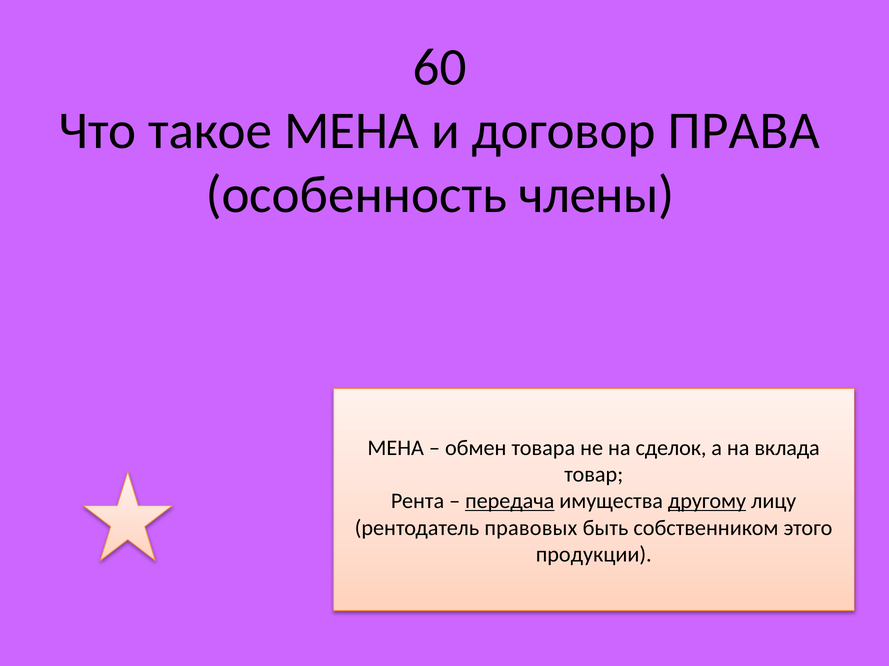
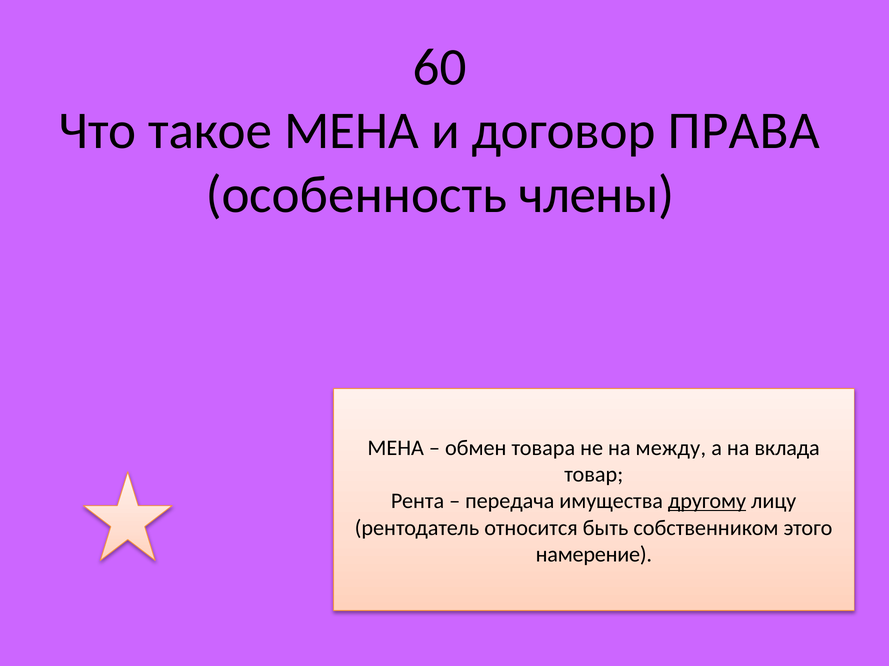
сделок: сделок -> между
передача underline: present -> none
правовых: правовых -> относится
продукции: продукции -> намерение
